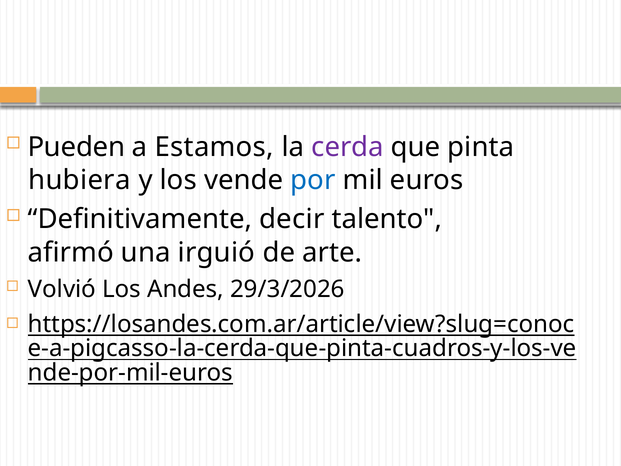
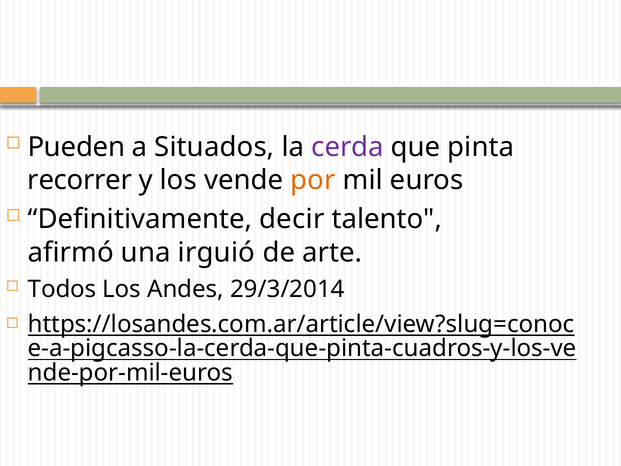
Estamos: Estamos -> Situados
hubiera: hubiera -> recorrer
por colour: blue -> orange
Volvió: Volvió -> Todos
29/3/2026: 29/3/2026 -> 29/3/2014
